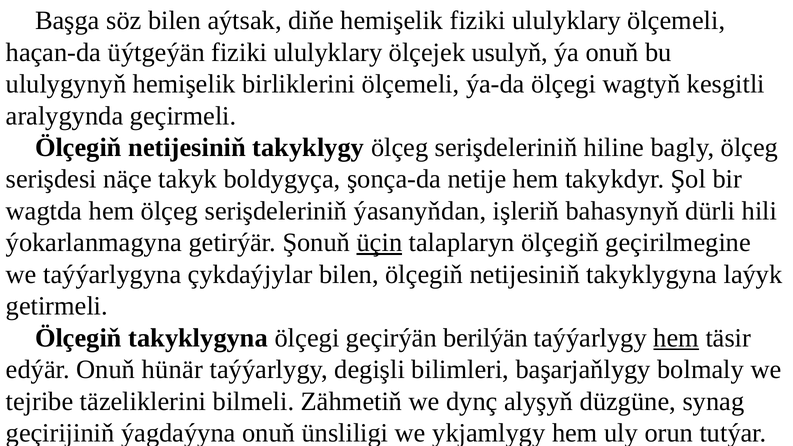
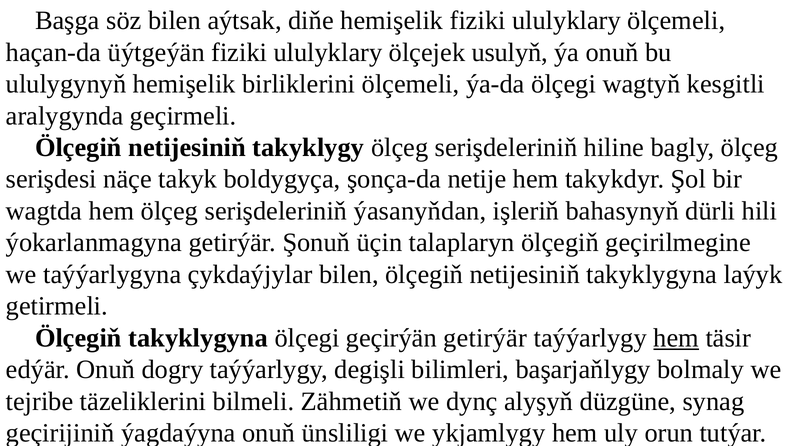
üçin underline: present -> none
geçirýän berilýän: berilýän -> getirýär
hünär: hünär -> dogry
